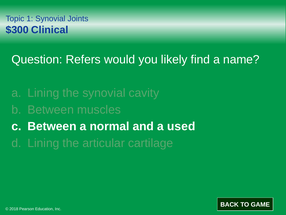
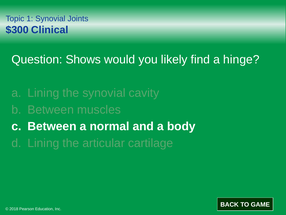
Refers: Refers -> Shows
name: name -> hinge
used: used -> body
